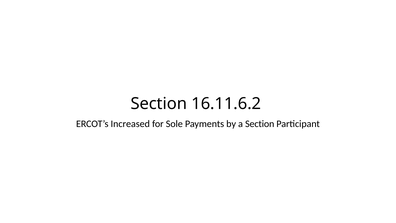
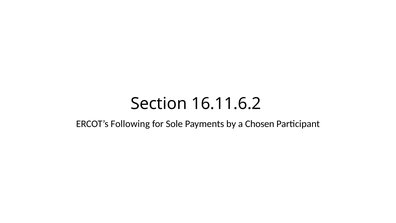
Increased: Increased -> Following
a Section: Section -> Chosen
